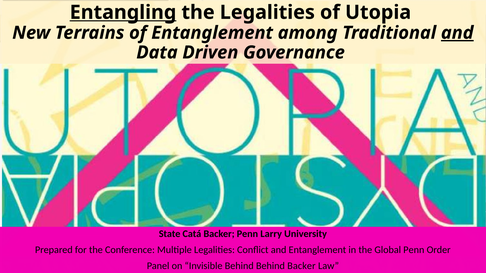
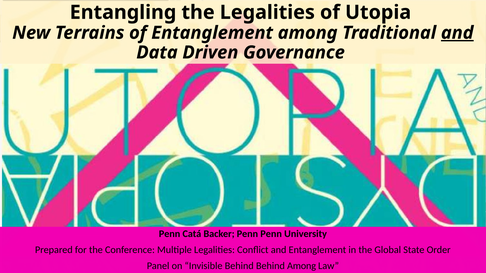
Entangling underline: present -> none
State at (170, 234): State -> Penn
Penn Larry: Larry -> Penn
Global Penn: Penn -> State
Behind Backer: Backer -> Among
